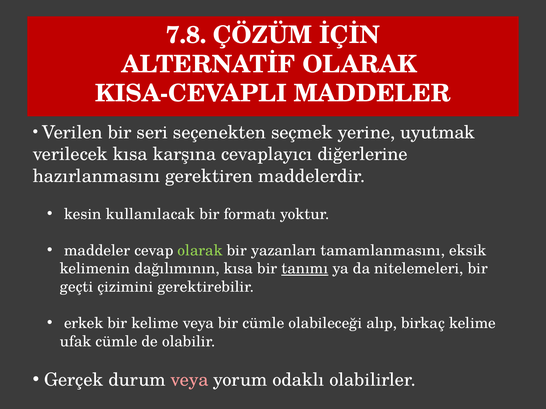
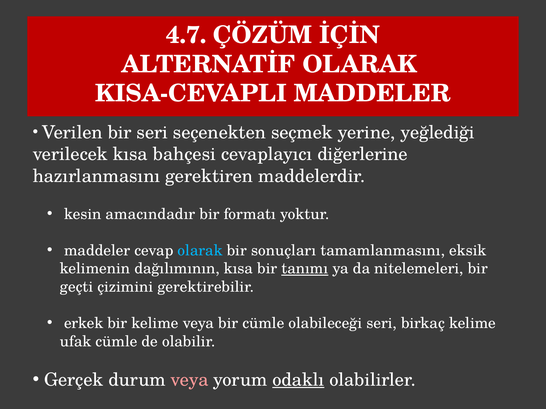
7.8: 7.8 -> 4.7
uyutmak: uyutmak -> yeğlediği
karşına: karşına -> bahçesi
kullanılacak: kullanılacak -> amacındadır
olarak at (200, 251) colour: light green -> light blue
yazanları: yazanları -> sonuçları
olabileceği alıp: alıp -> seri
odaklı underline: none -> present
